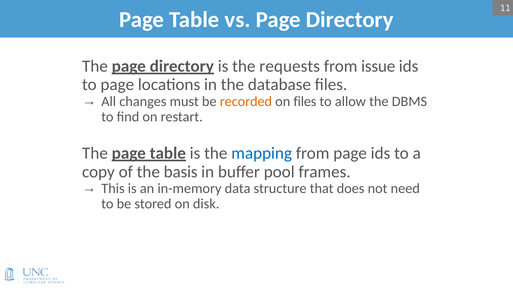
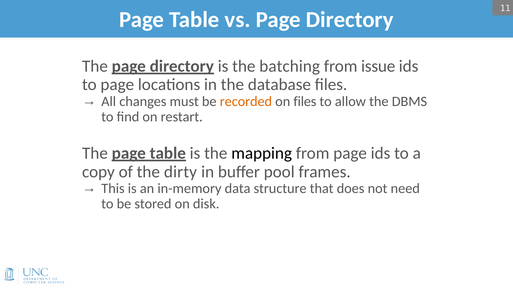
requests: requests -> batching
mapping colour: blue -> black
basis: basis -> dirty
